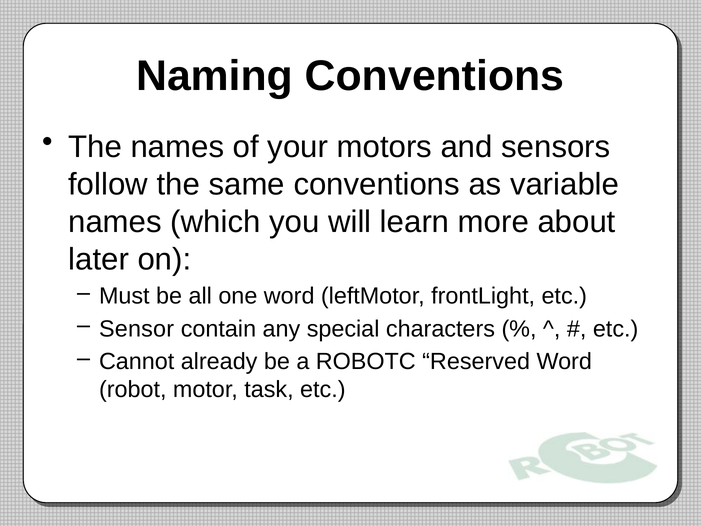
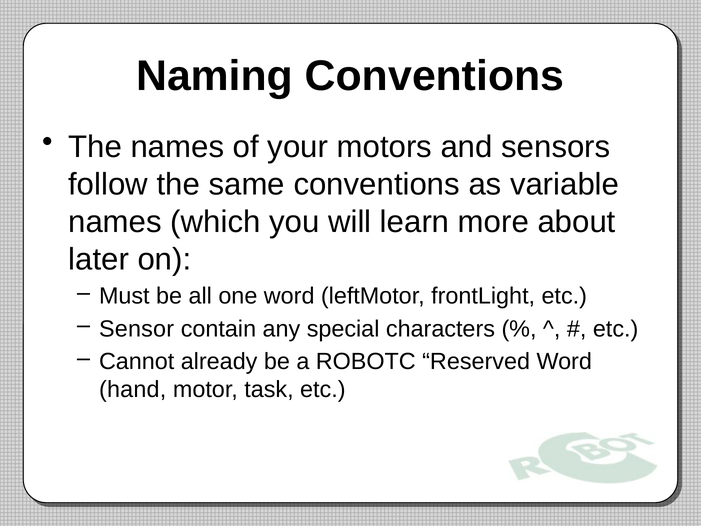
robot: robot -> hand
